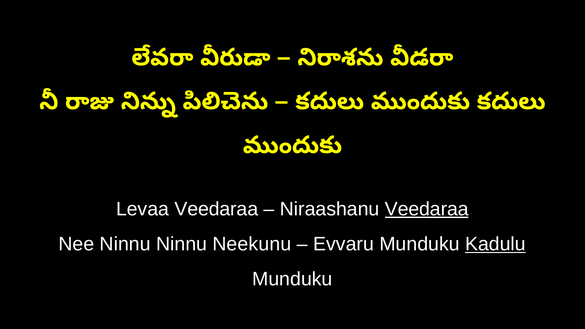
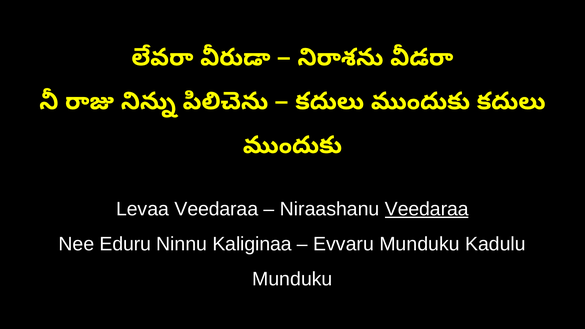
Nee Ninnu: Ninnu -> Eduru
Neekunu: Neekunu -> Kaliginaa
Kadulu underline: present -> none
